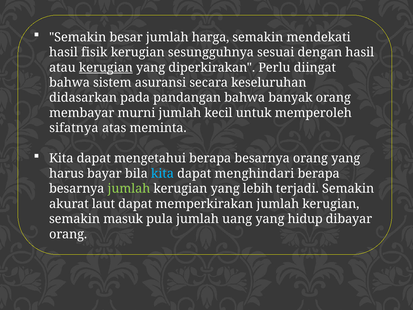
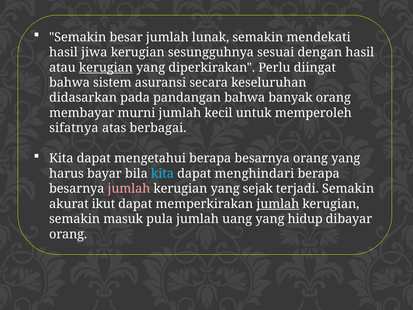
harga: harga -> lunak
fisik: fisik -> jiwa
meminta: meminta -> berbagai
jumlah at (129, 189) colour: light green -> pink
lebih: lebih -> sejak
laut: laut -> ikut
jumlah at (278, 204) underline: none -> present
